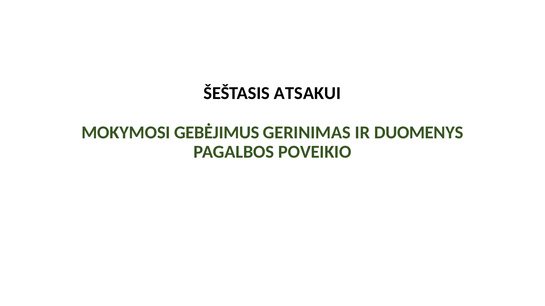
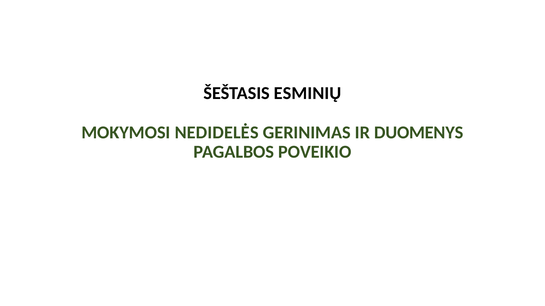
ATSAKUI: ATSAKUI -> ESMINIŲ
GEBĖJIMUS: GEBĖJIMUS -> NEDIDELĖS
